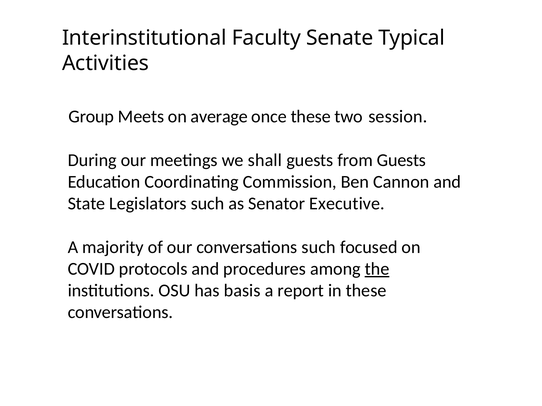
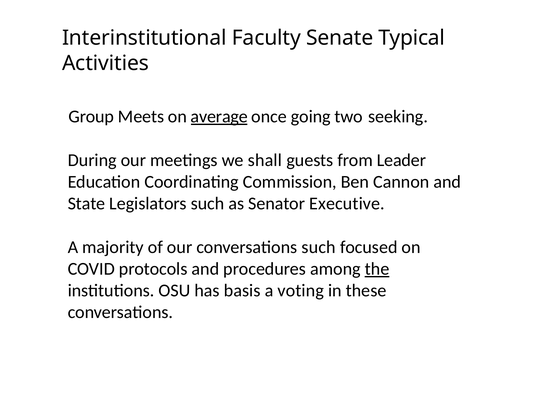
average underline: none -> present
once these: these -> going
session: session -> seeking
from Guests: Guests -> Leader
report: report -> voting
